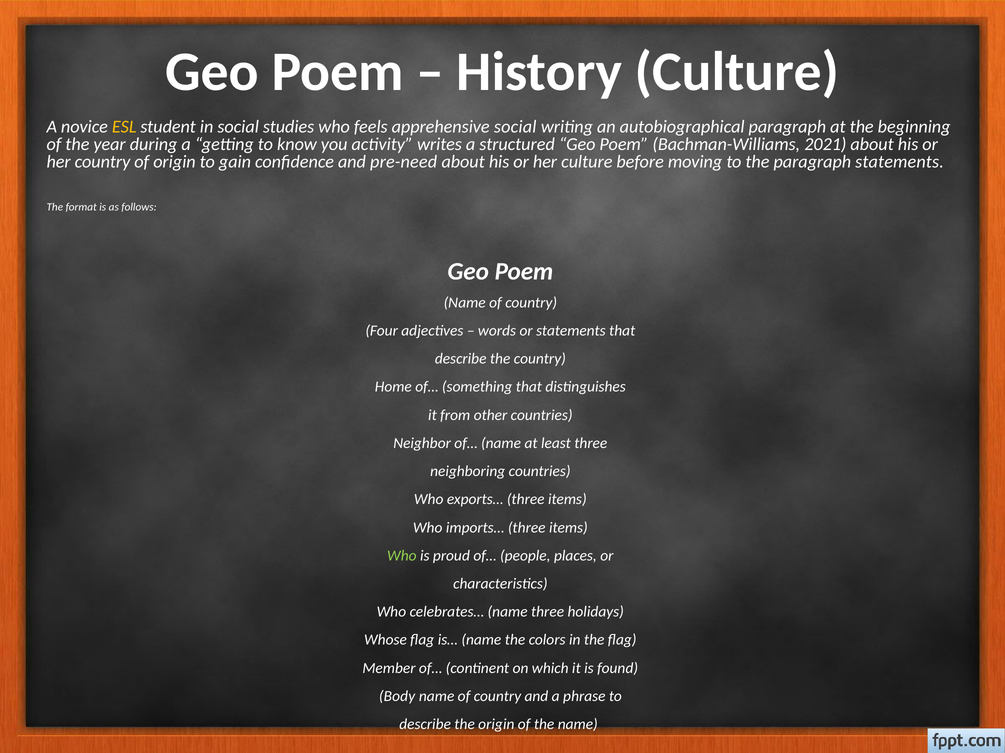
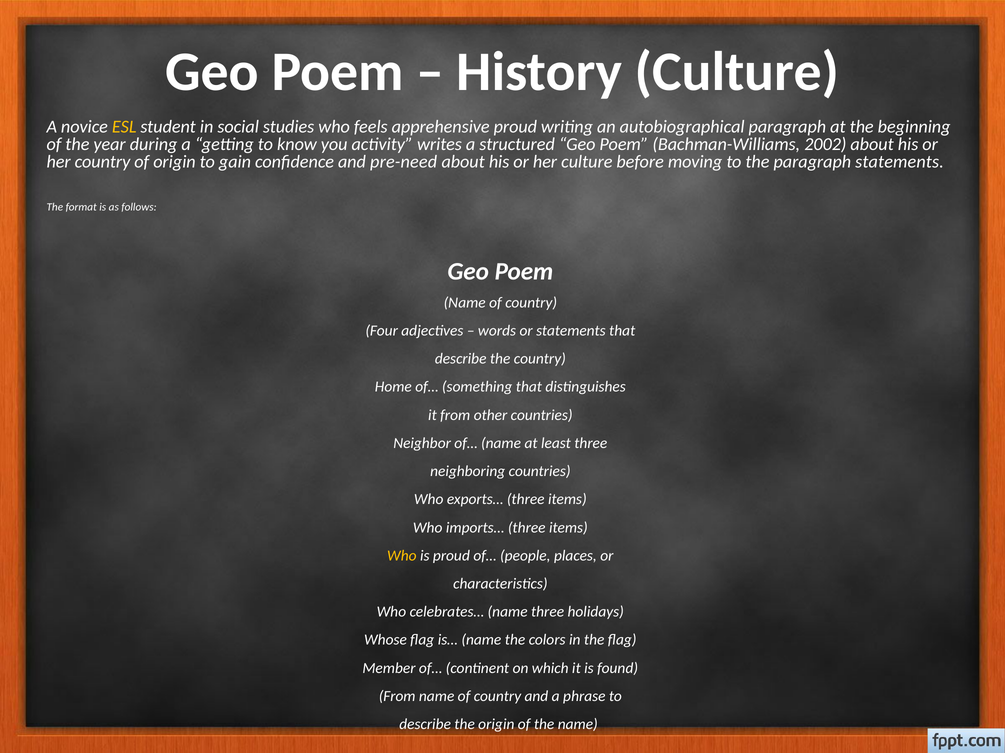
apprehensive social: social -> proud
2021: 2021 -> 2002
Who at (402, 556) colour: light green -> yellow
Body at (397, 697): Body -> From
